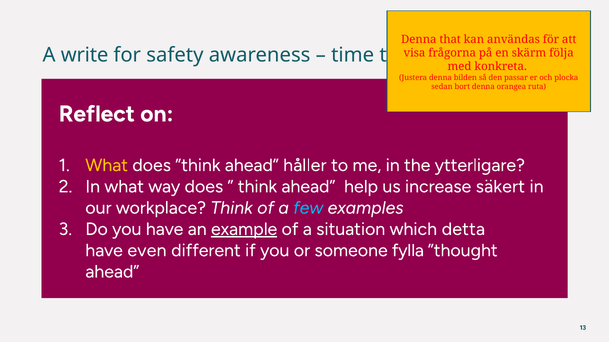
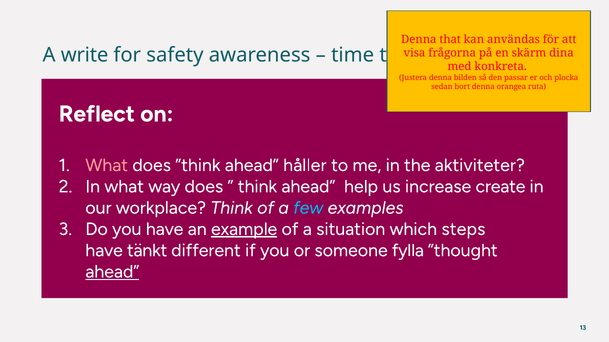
följa: följa -> dina
What at (107, 165) colour: yellow -> pink
ytterligare: ytterligare -> aktiviteter
säkert: säkert -> create
detta: detta -> steps
even: even -> tänkt
ahead at (112, 272) underline: none -> present
